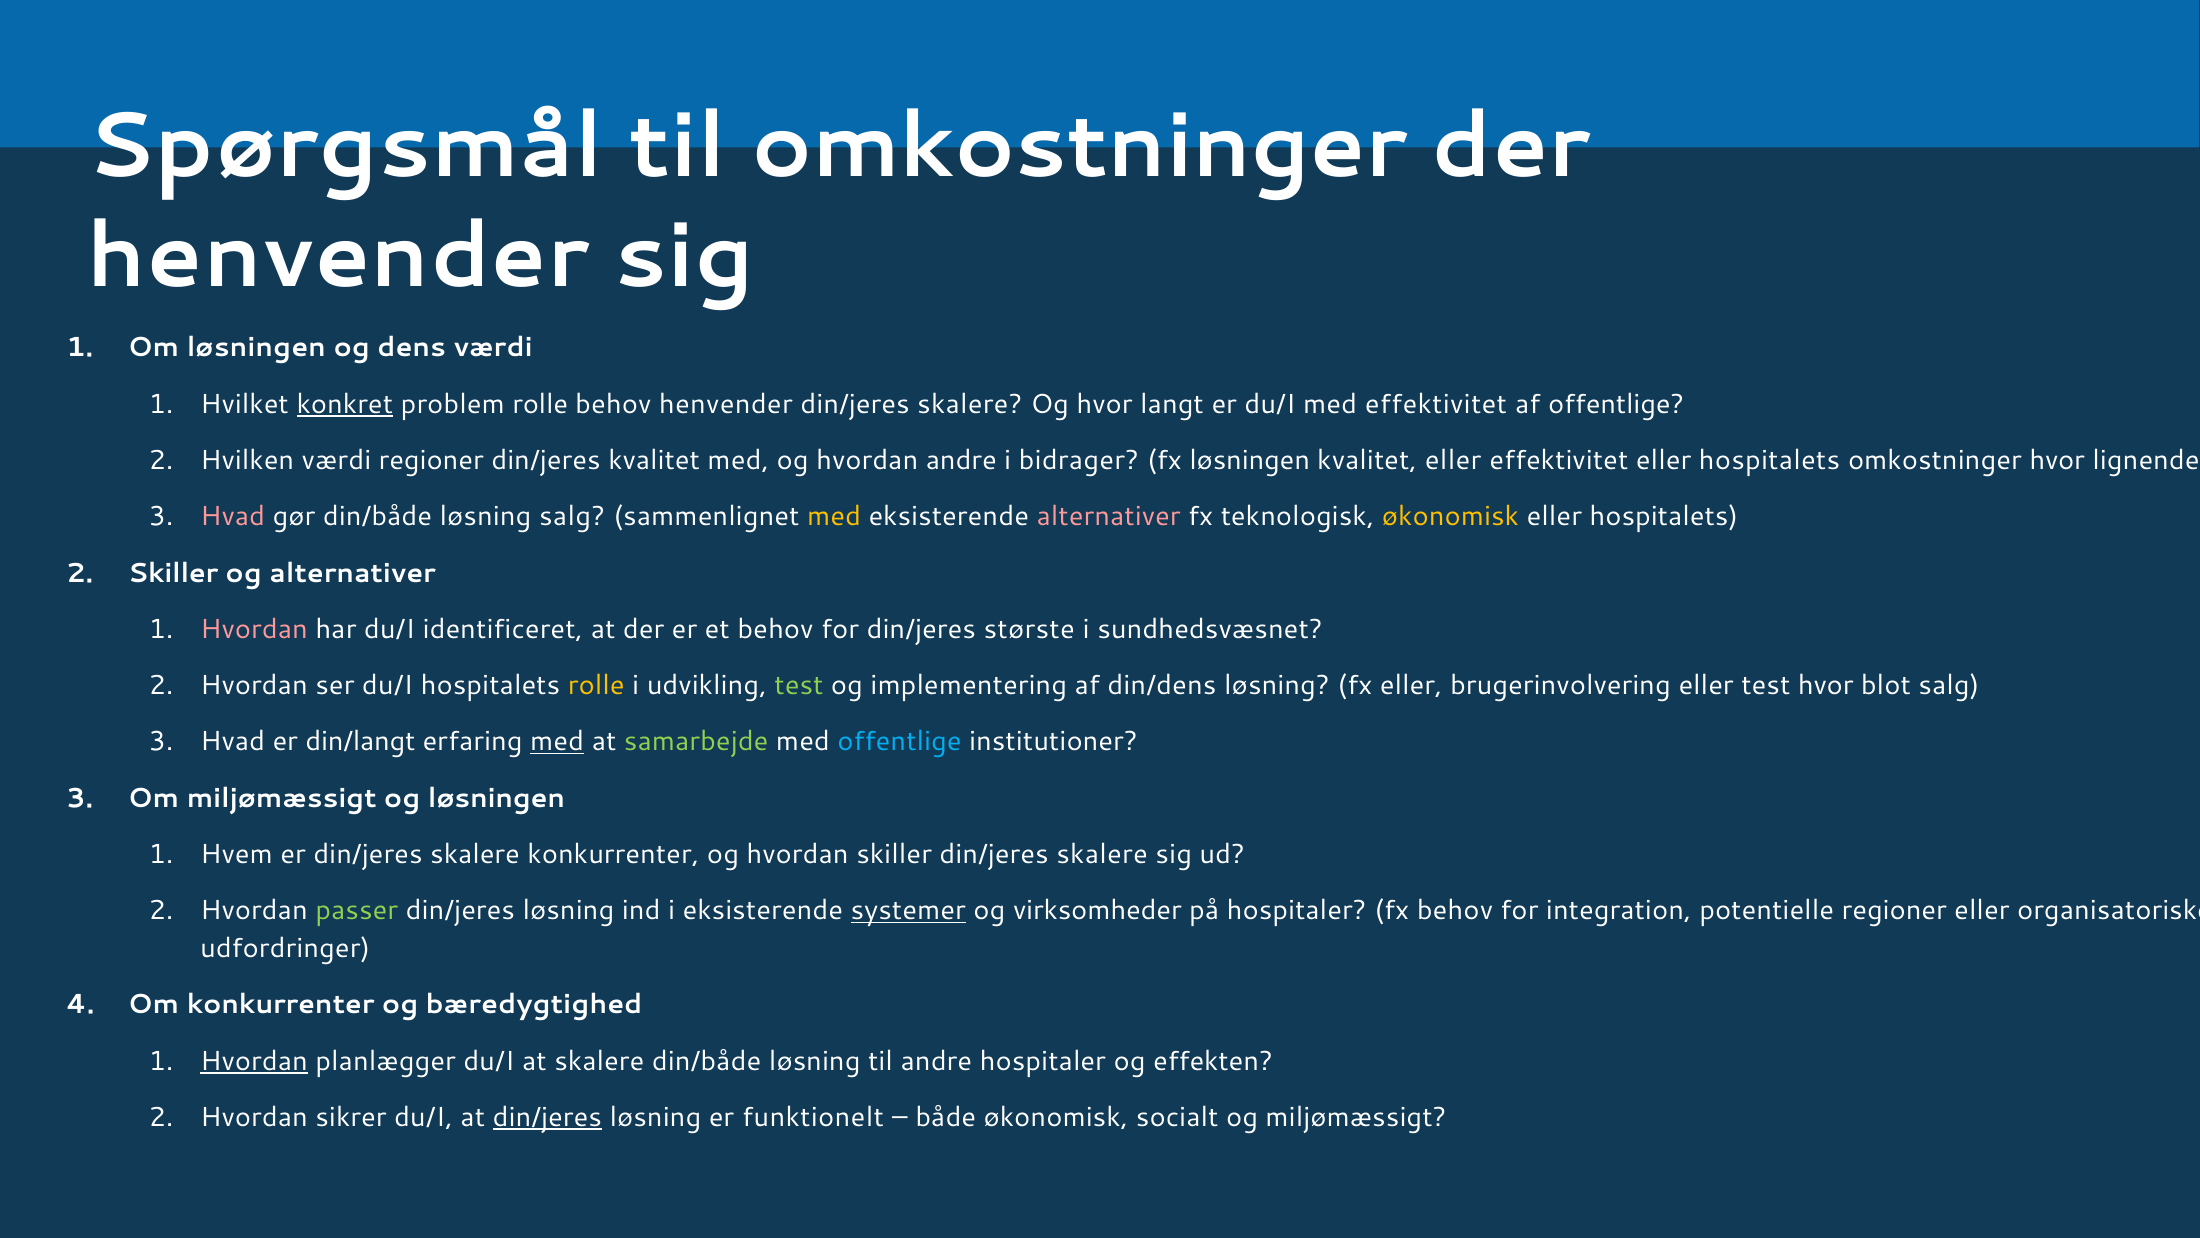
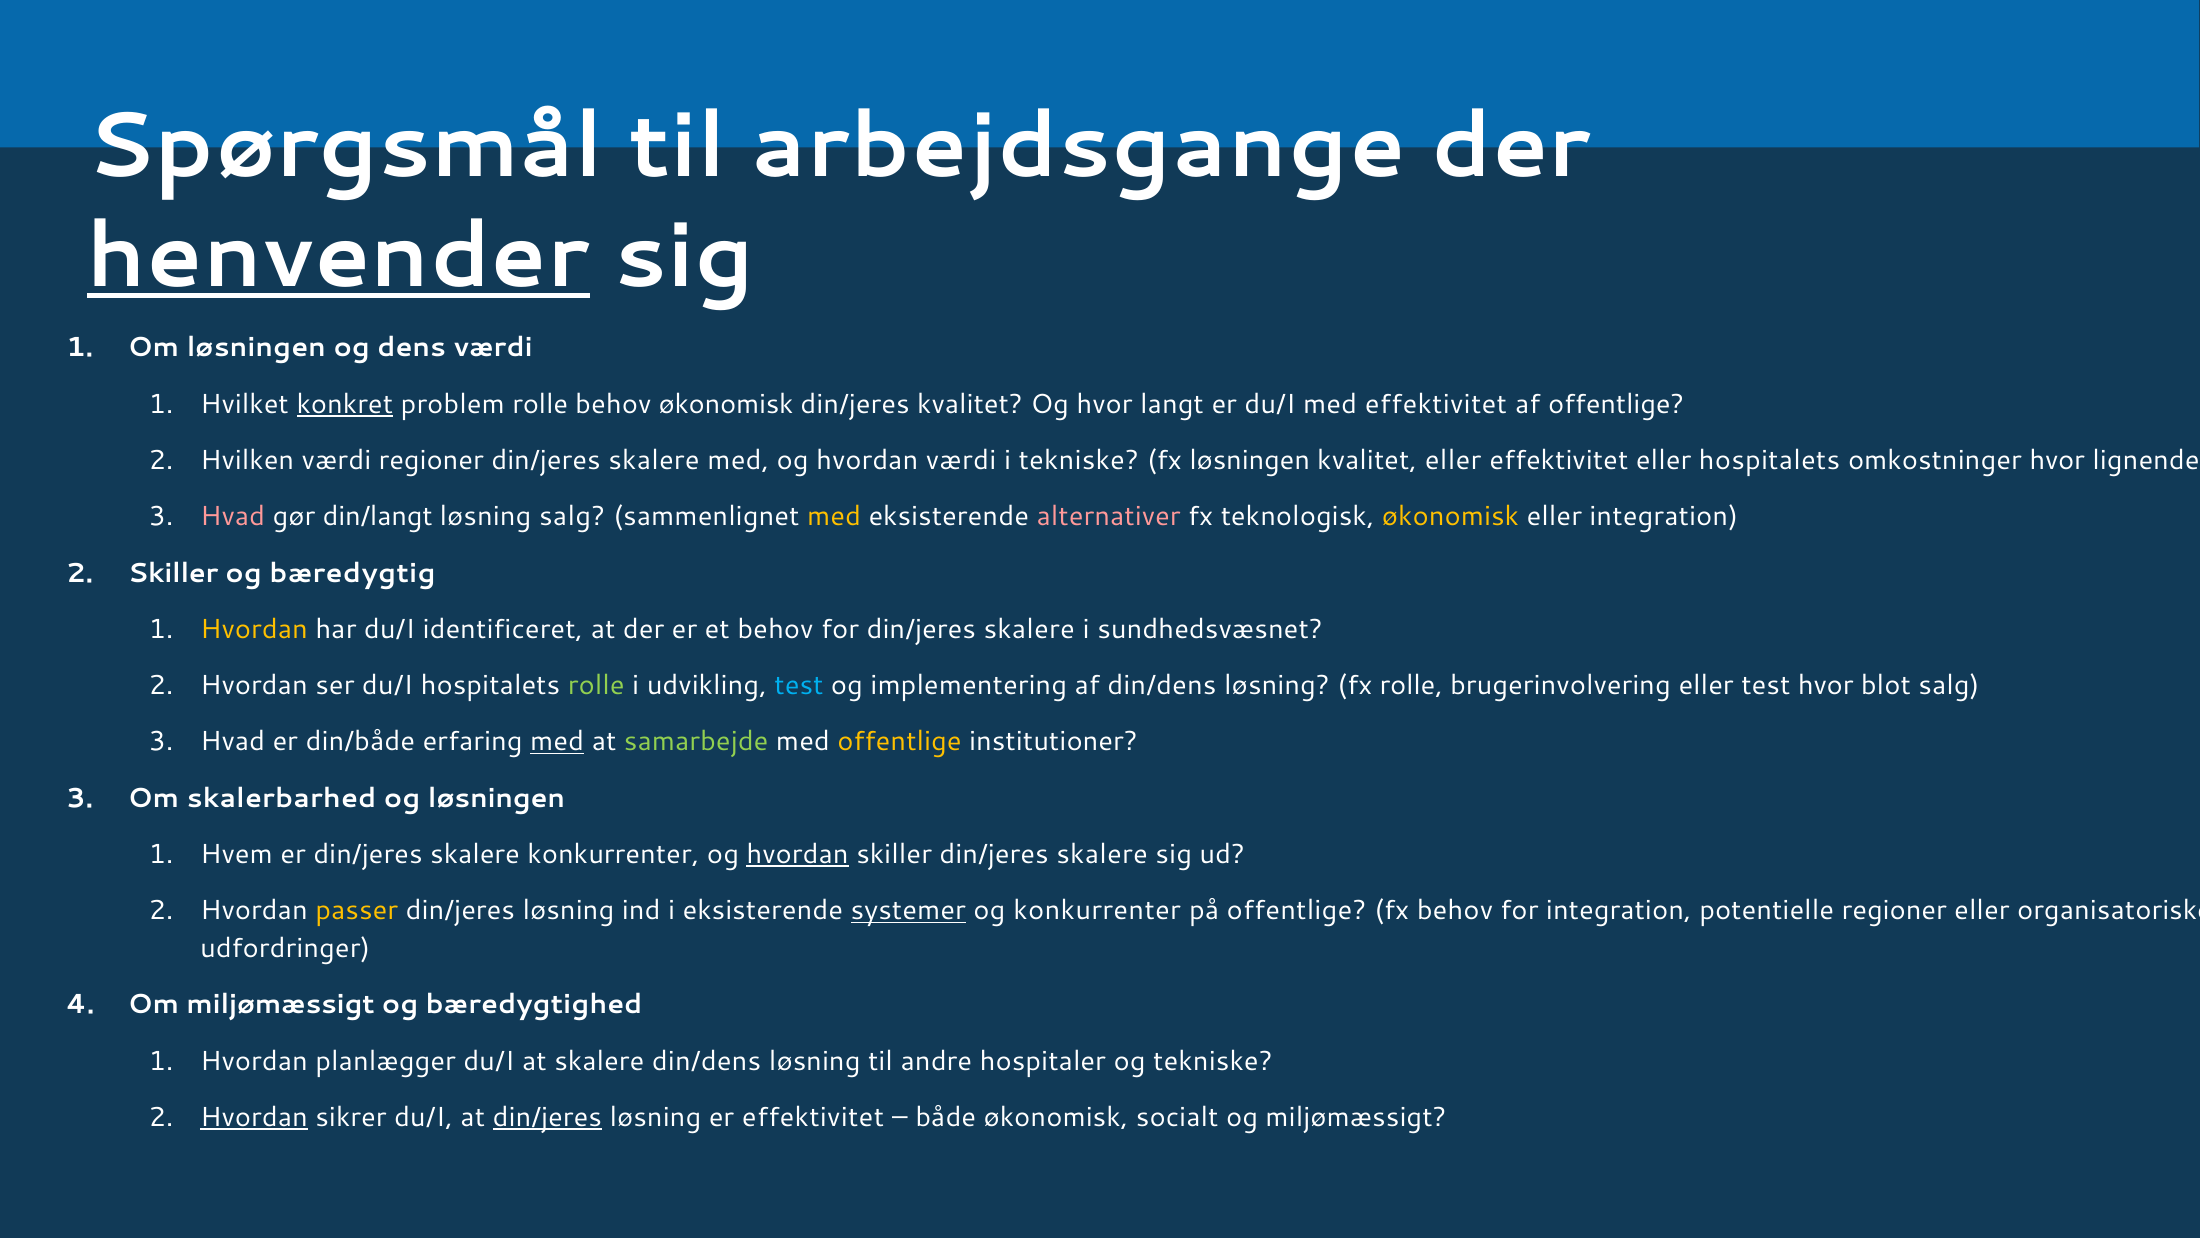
til omkostninger: omkostninger -> arbejdsgange
henvender at (338, 256) underline: none -> present
behov henvender: henvender -> økonomisk
skalere at (970, 404): skalere -> kvalitet
kvalitet at (654, 460): kvalitet -> skalere
hvordan andre: andre -> værdi
i bidrager: bidrager -> tekniske
gør din/både: din/både -> din/langt
hospitalets at (1664, 517): hospitalets -> integration
og alternativer: alternativer -> bæredygtig
Hvordan at (254, 629) colour: pink -> yellow
for din/jeres største: største -> skalere
rolle at (596, 685) colour: yellow -> light green
test at (799, 685) colour: light green -> light blue
fx eller: eller -> rolle
din/langt: din/langt -> din/både
offentlige at (900, 742) colour: light blue -> yellow
Om miljømæssigt: miljømæssigt -> skalerbarhed
hvordan at (798, 854) underline: none -> present
passer colour: light green -> yellow
og virksomheder: virksomheder -> konkurrenter
på hospitaler: hospitaler -> offentlige
Om konkurrenter: konkurrenter -> miljømæssigt
Hvordan at (254, 1061) underline: present -> none
skalere din/både: din/både -> din/dens
og effekten: effekten -> tekniske
Hvordan at (254, 1117) underline: none -> present
er funktionelt: funktionelt -> effektivitet
